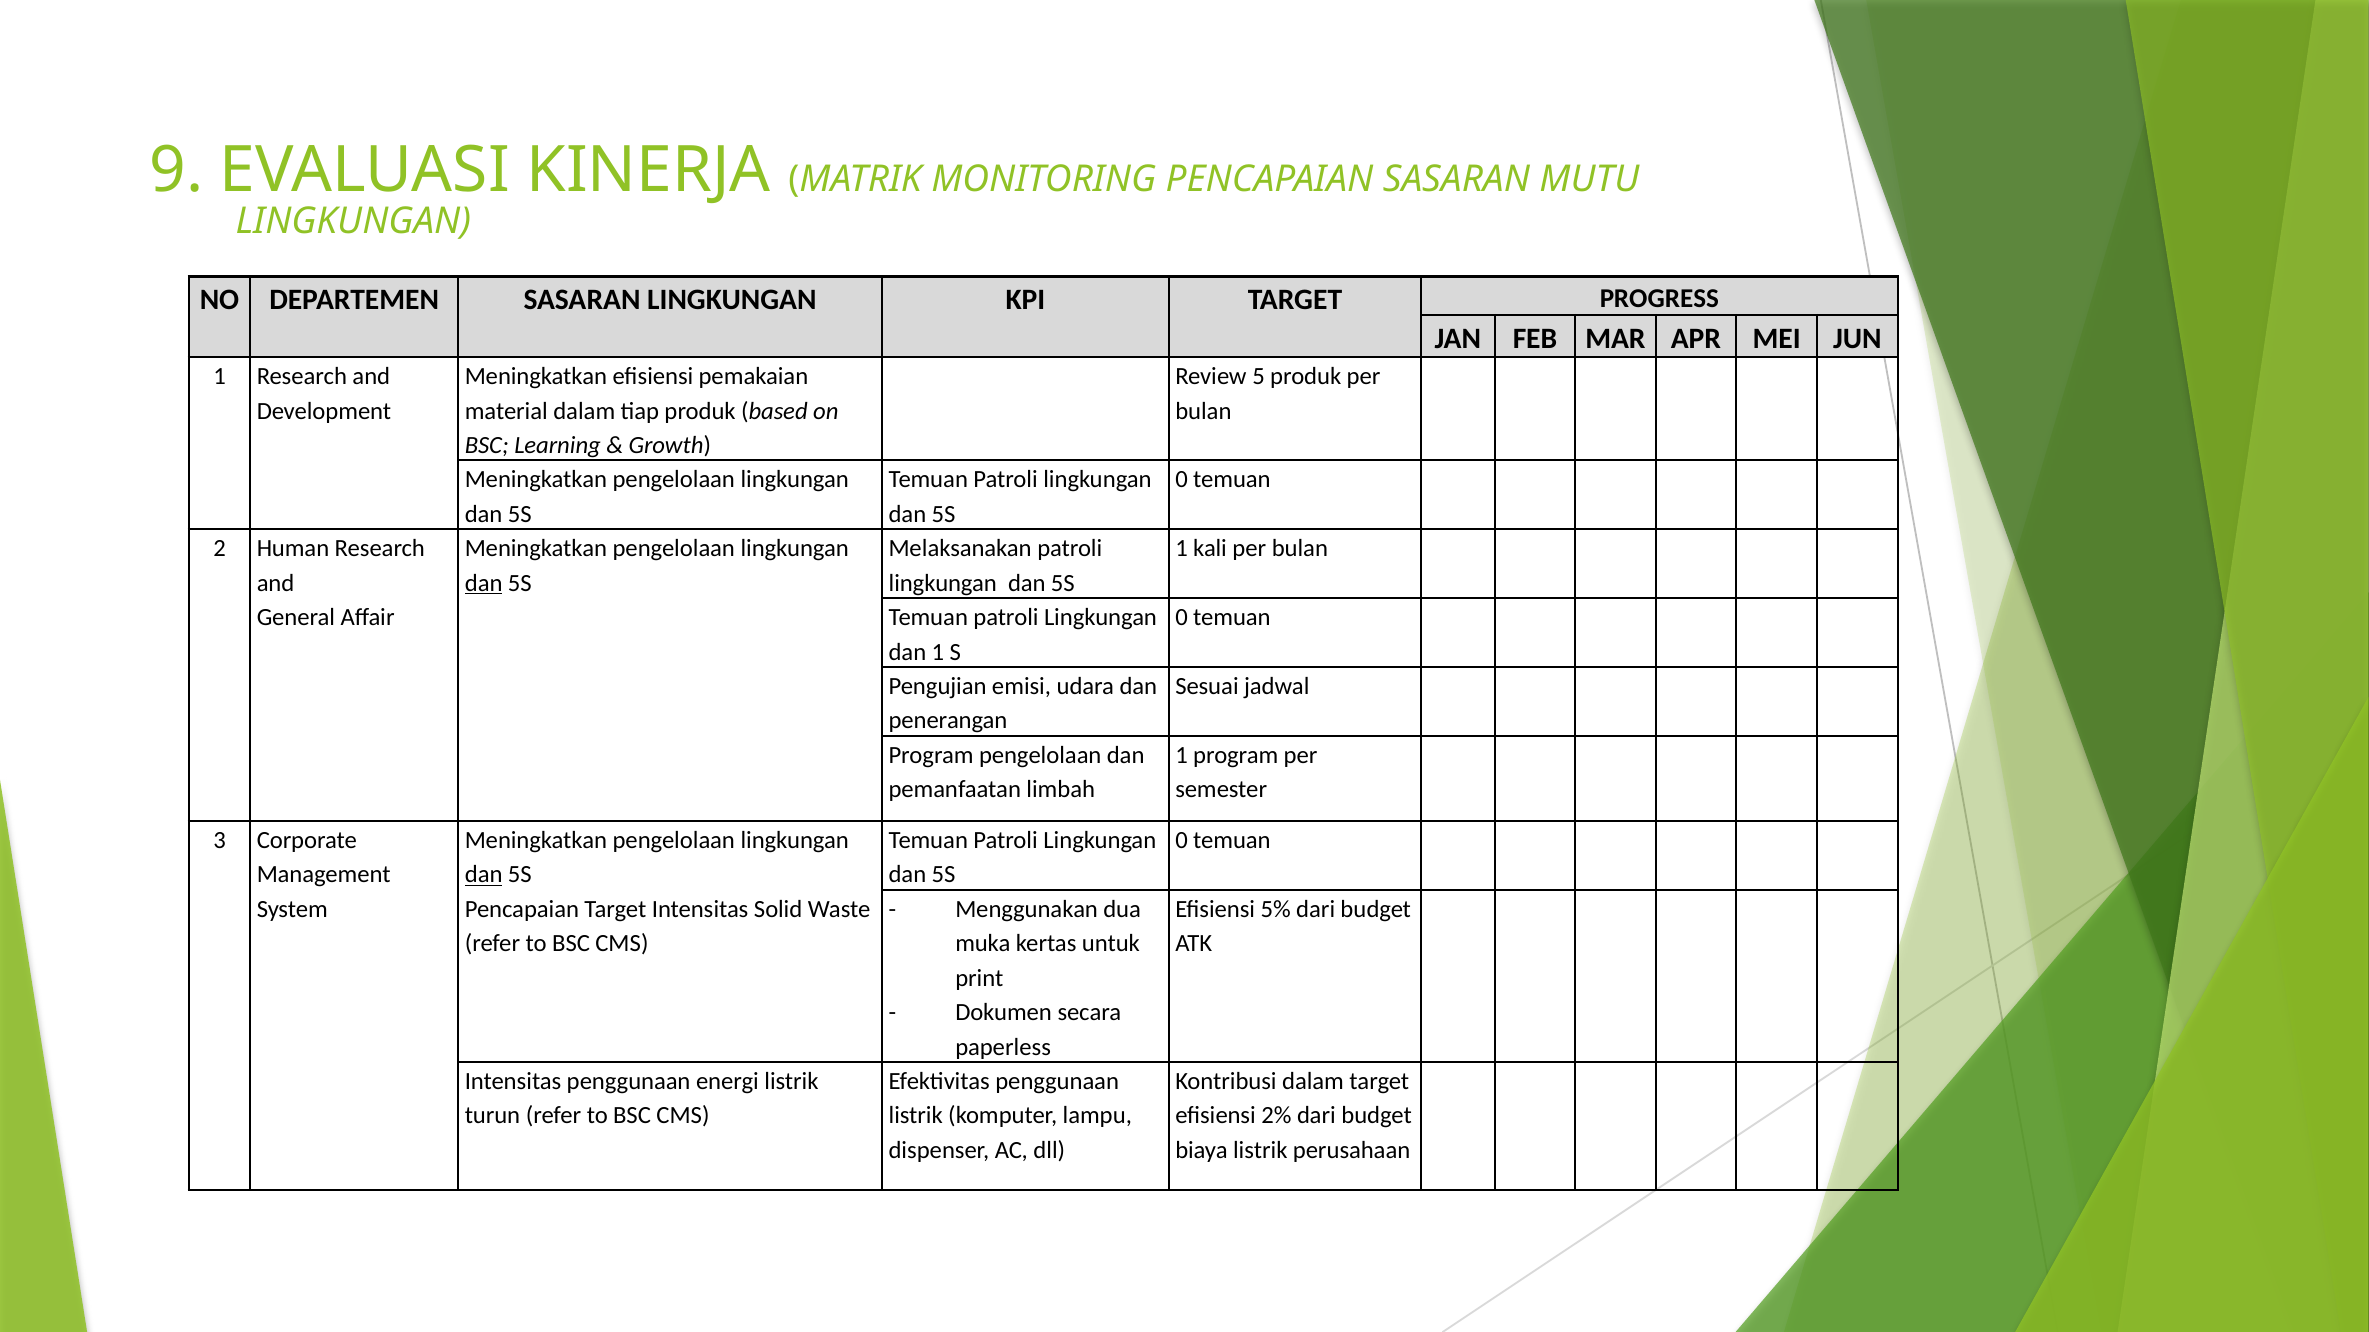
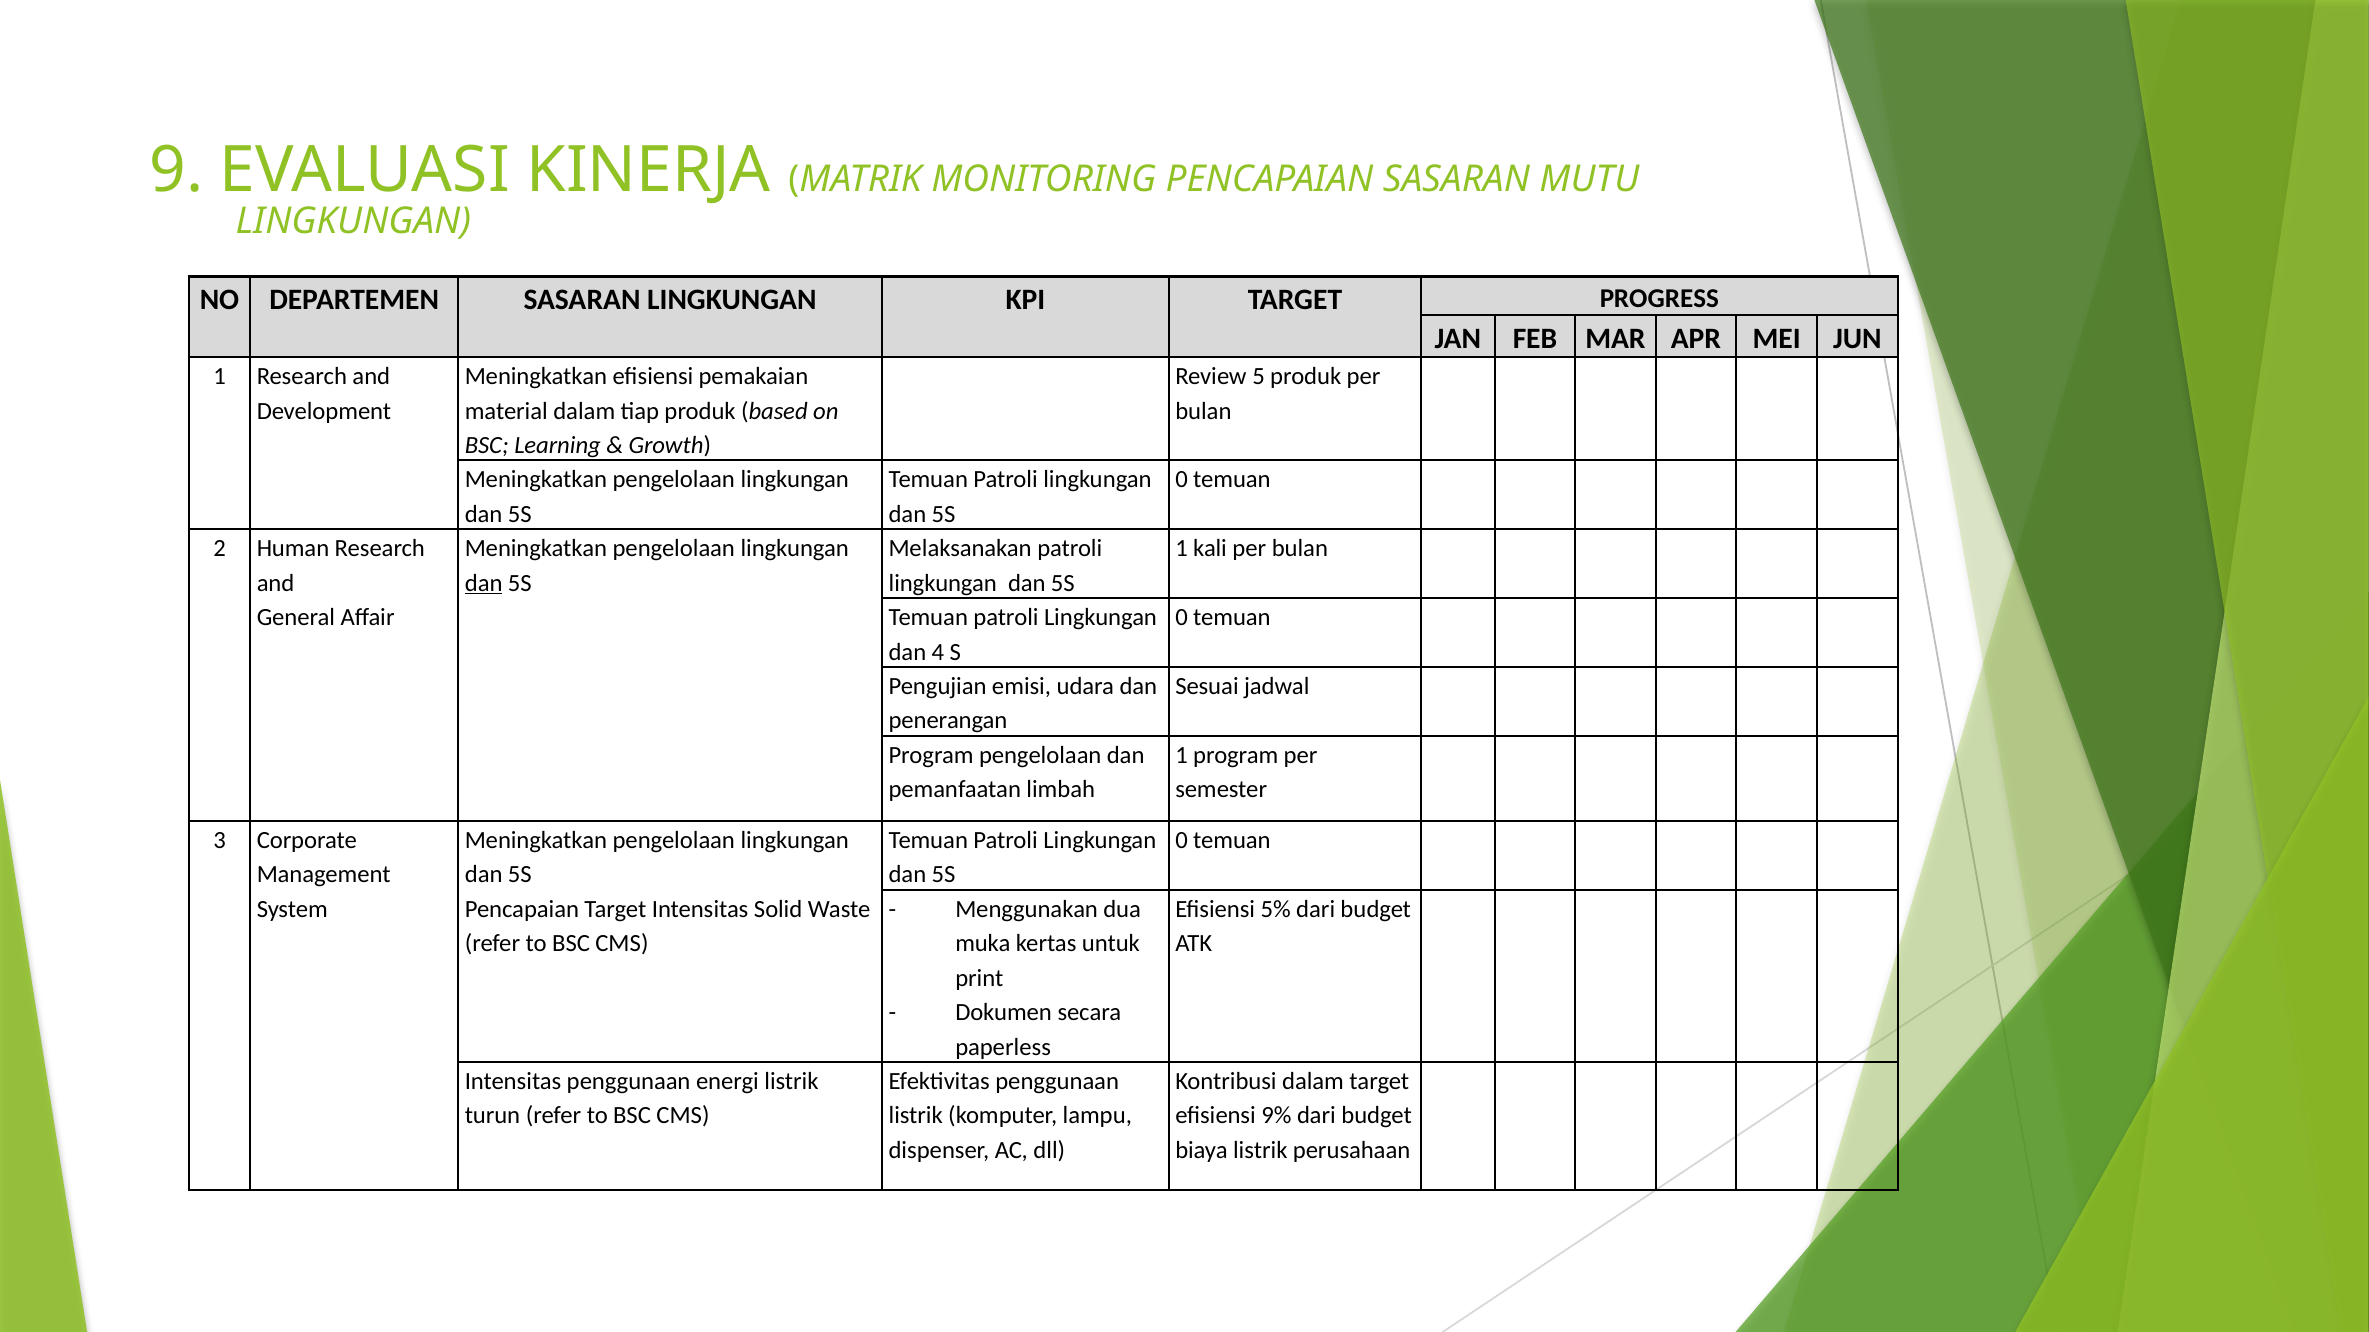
dan 1: 1 -> 4
dan at (484, 875) underline: present -> none
2%: 2% -> 9%
